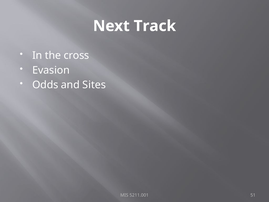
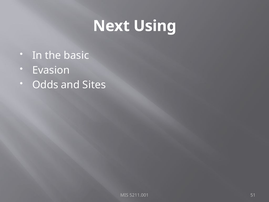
Track: Track -> Using
cross: cross -> basic
